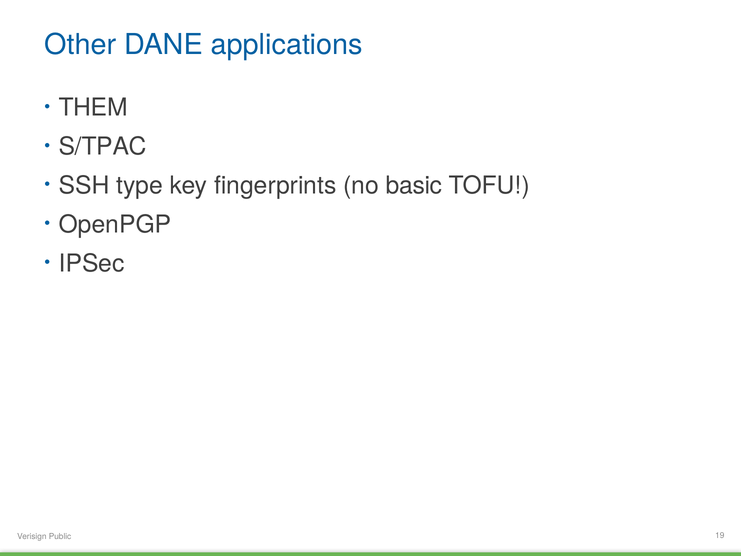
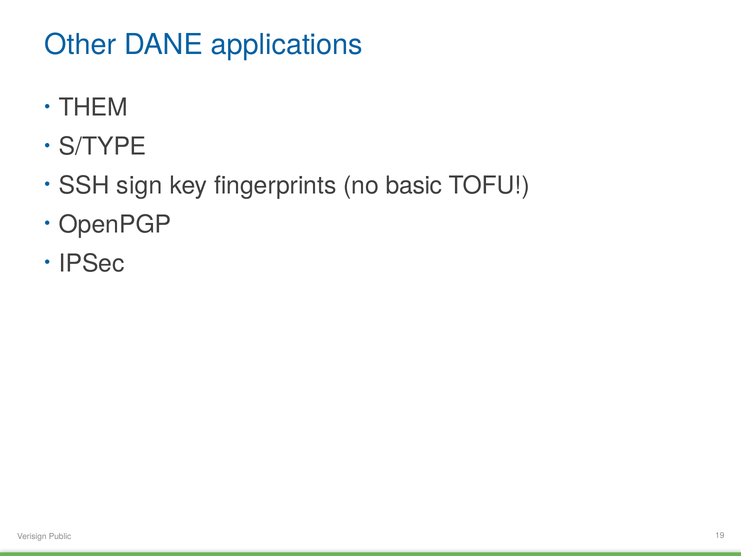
S/TPAC: S/TPAC -> S/TYPE
type: type -> sign
